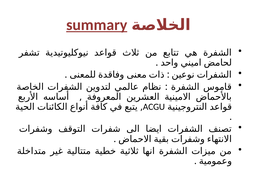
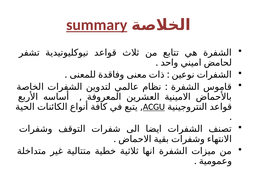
ACGU underline: none -> present
